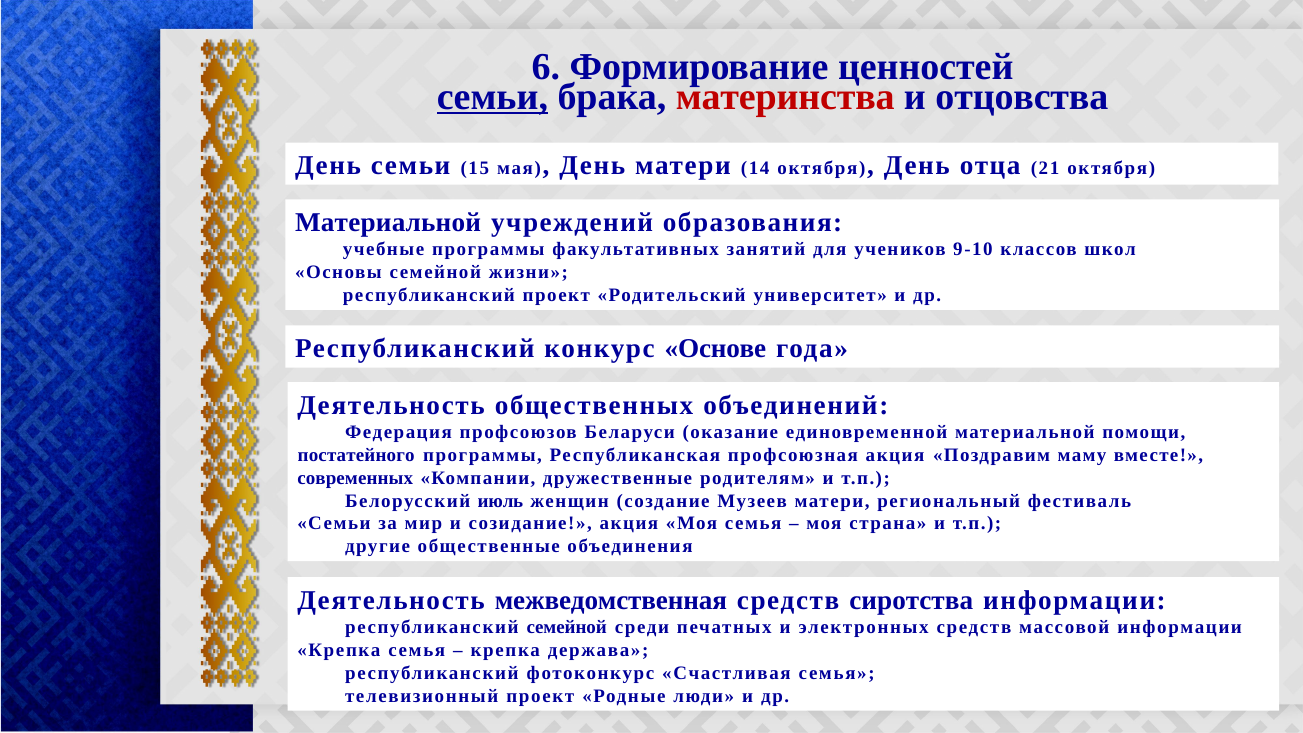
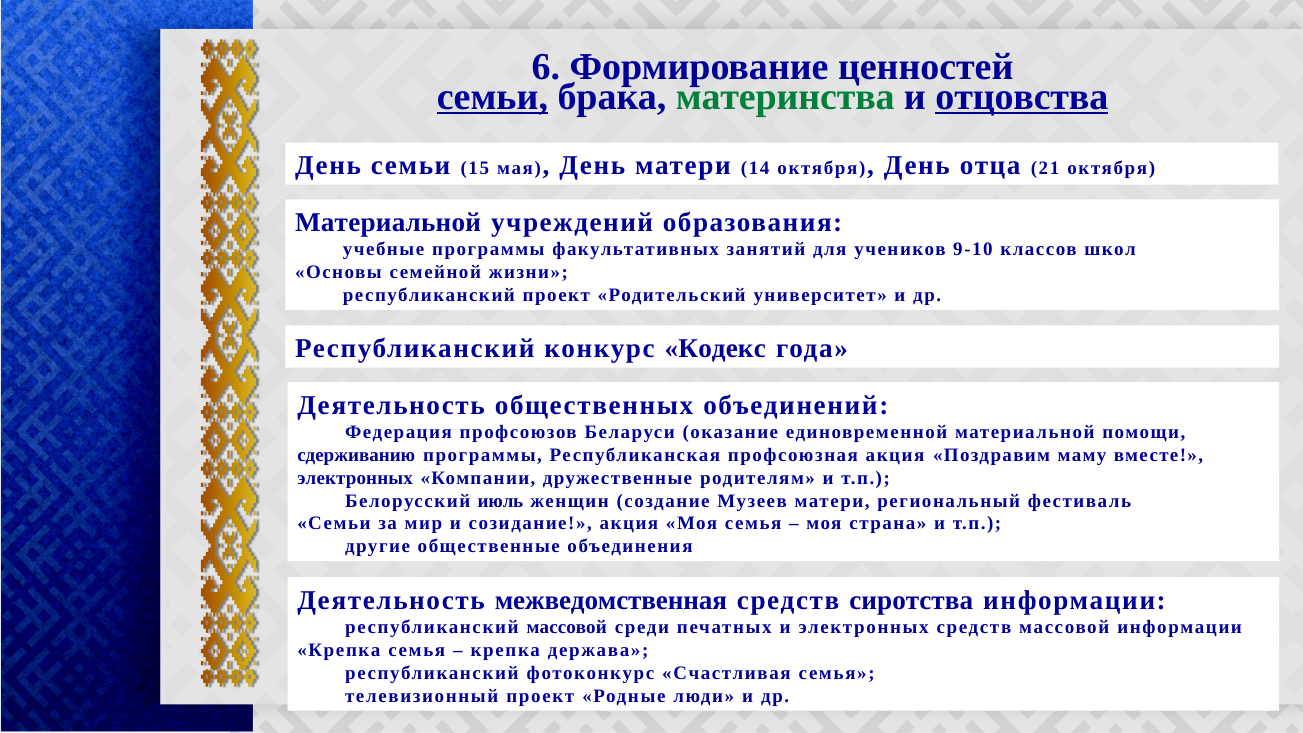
материнства colour: red -> green
отцовства underline: none -> present
Основе: Основе -> Кодекс
постатейного: постатейного -> сдерживанию
современных at (355, 478): современных -> электронных
республиканский семейной: семейной -> массовой
